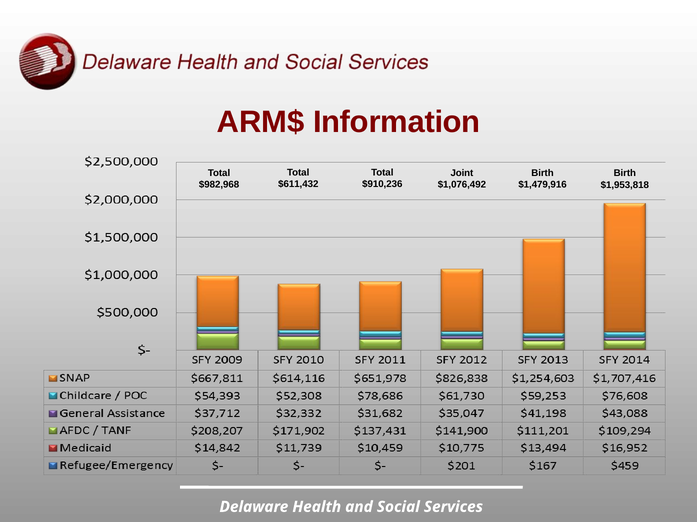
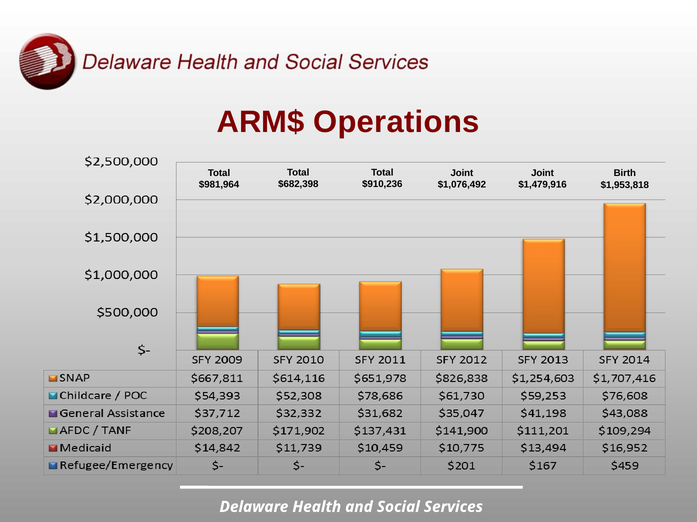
Information: Information -> Operations
Birth at (543, 173): Birth -> Joint
$611,432: $611,432 -> $682,398
$982,968: $982,968 -> $981,964
